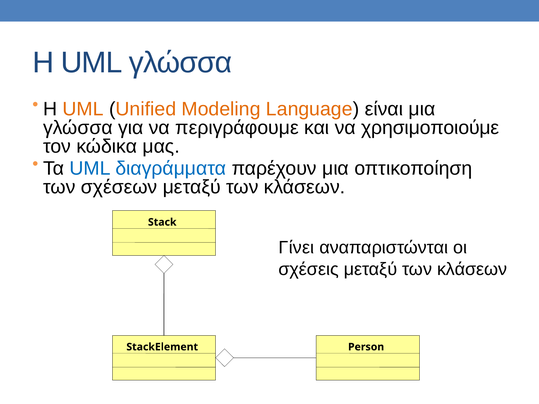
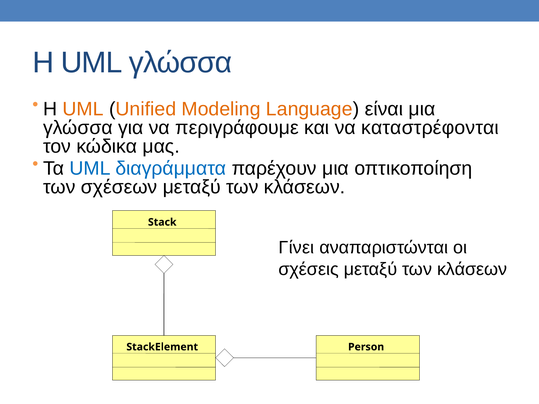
χρησιμοποιούμε: χρησιμοποιούμε -> καταστρέφονται
